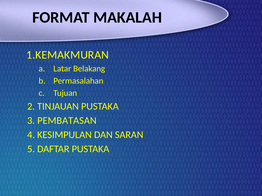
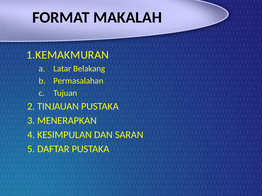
PEMBATASAN: PEMBATASAN -> MENERAPKAN
